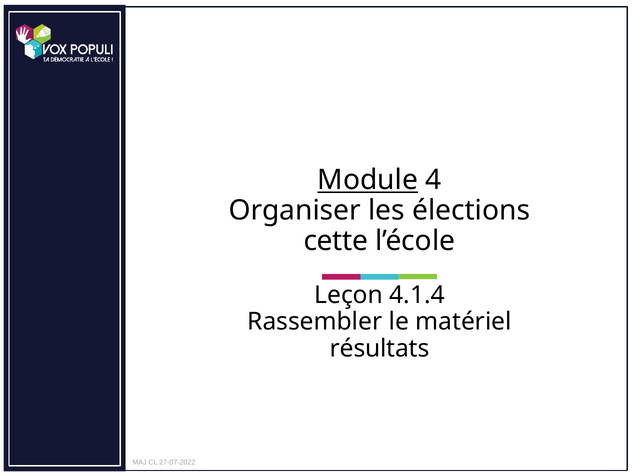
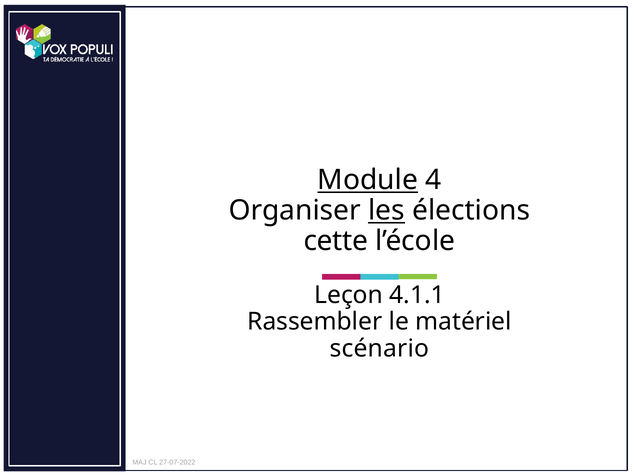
les underline: none -> present
4.1.4: 4.1.4 -> 4.1.1
résultats: résultats -> scénario
